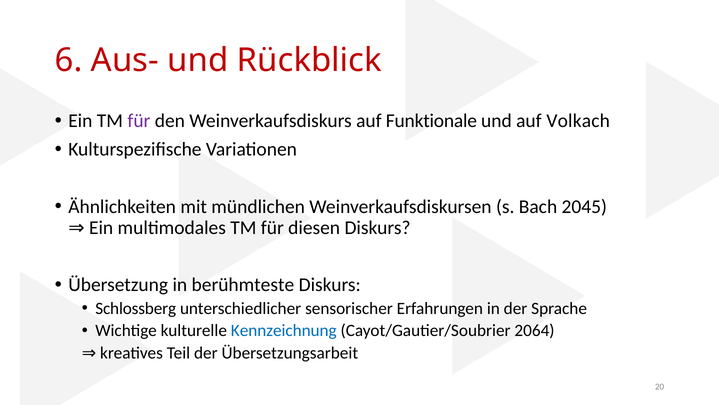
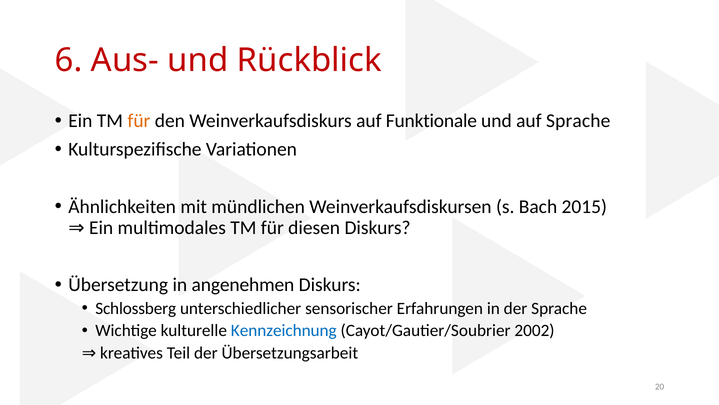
für at (139, 121) colour: purple -> orange
auf Volkach: Volkach -> Sprache
2045: 2045 -> 2015
berühmteste: berühmteste -> angenehmen
2064: 2064 -> 2002
